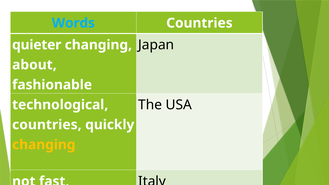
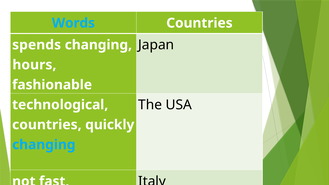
quieter: quieter -> spends
about: about -> hours
changing at (44, 145) colour: yellow -> light blue
